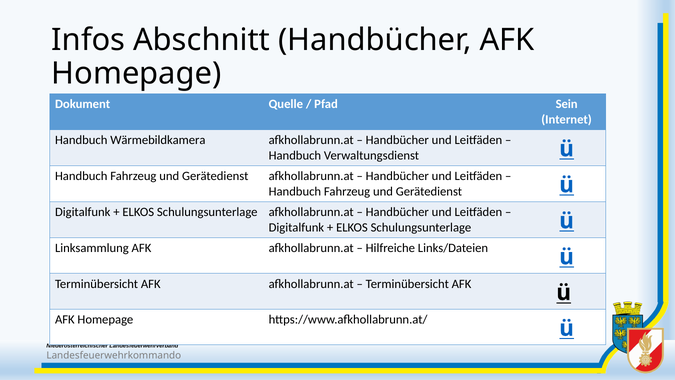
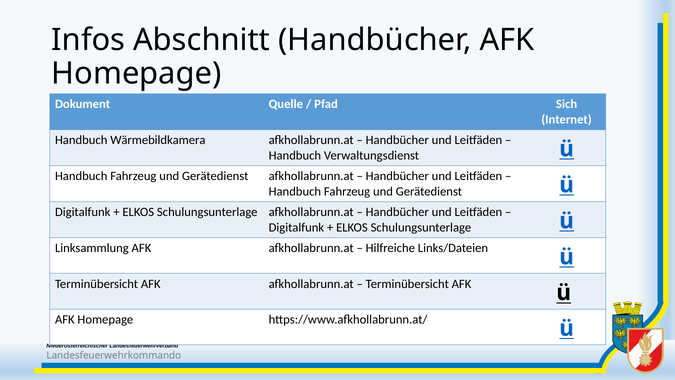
Sein: Sein -> Sich
